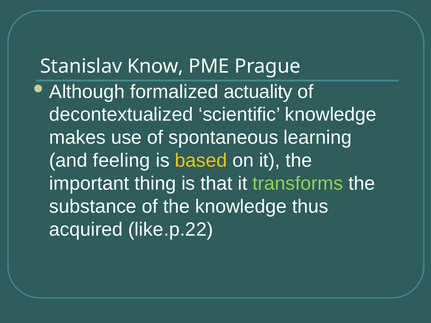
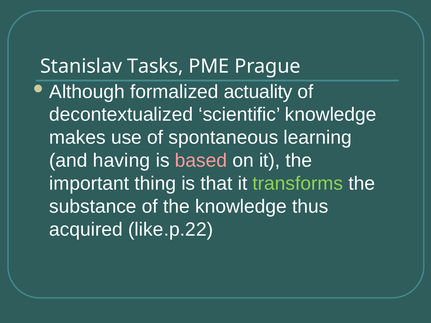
Know: Know -> Tasks
feeling: feeling -> having
based colour: yellow -> pink
